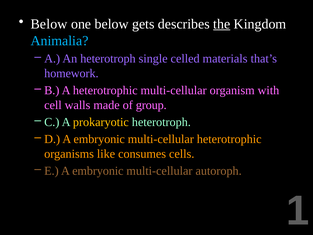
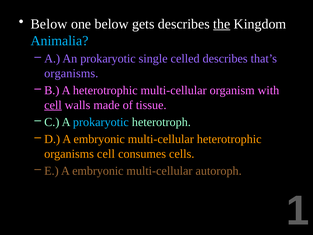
An heterotroph: heterotroph -> prokaryotic
celled materials: materials -> describes
homework at (71, 73): homework -> organisms
cell at (53, 105) underline: none -> present
group: group -> tissue
prokaryotic at (101, 122) colour: yellow -> light blue
organisms like: like -> cell
